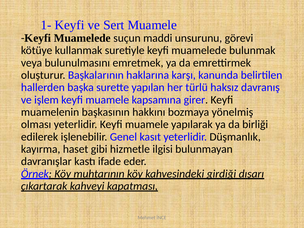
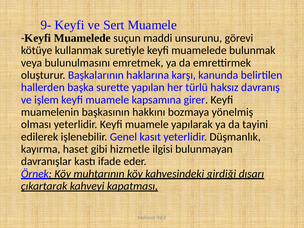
1-: 1- -> 9-
birliği: birliği -> tayini
